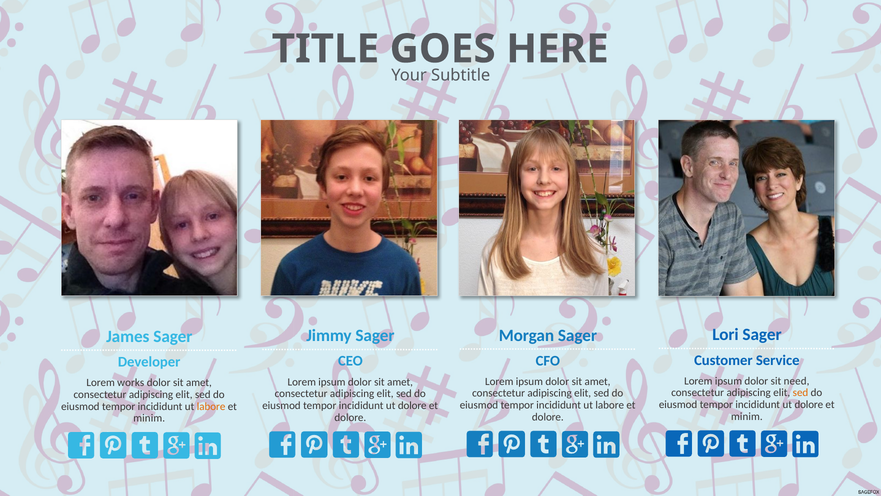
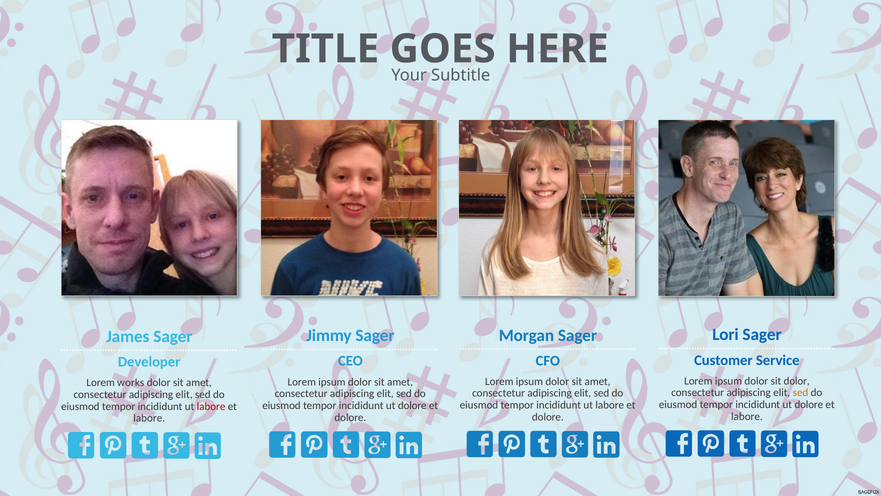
sit need: need -> dolor
labore at (211, 406) colour: orange -> red
minim at (747, 416): minim -> labore
minim at (149, 418): minim -> labore
